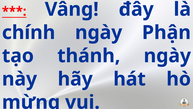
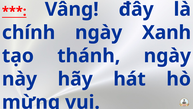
Phận: Phận -> Xanh
